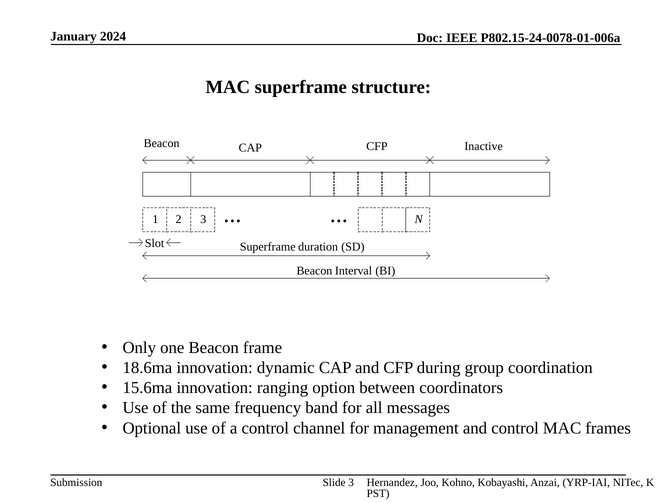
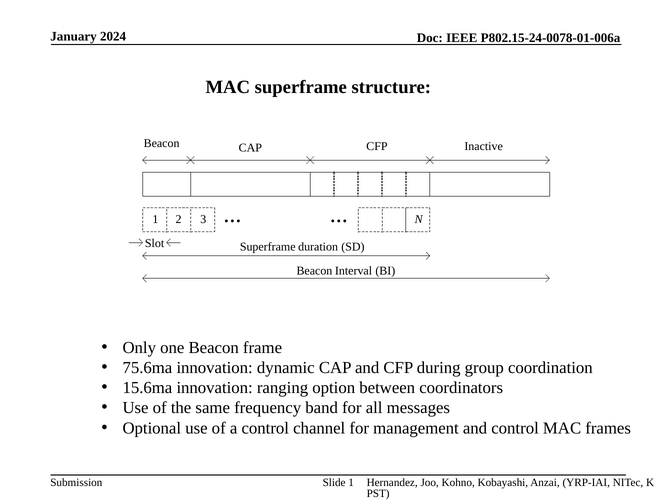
18.6ma: 18.6ma -> 75.6ma
Slide 3: 3 -> 1
